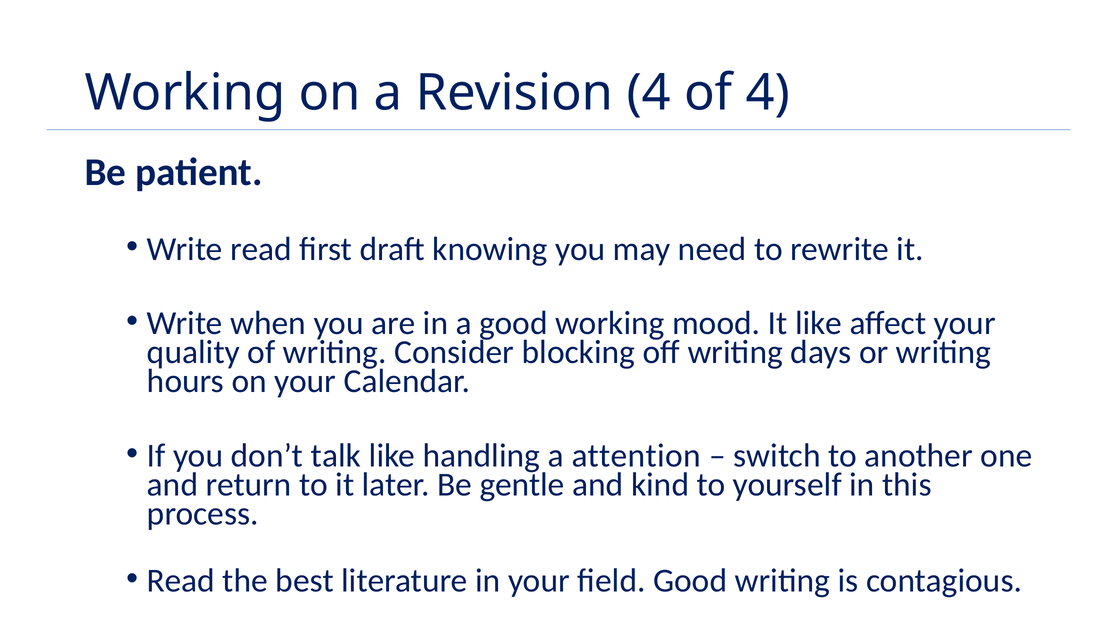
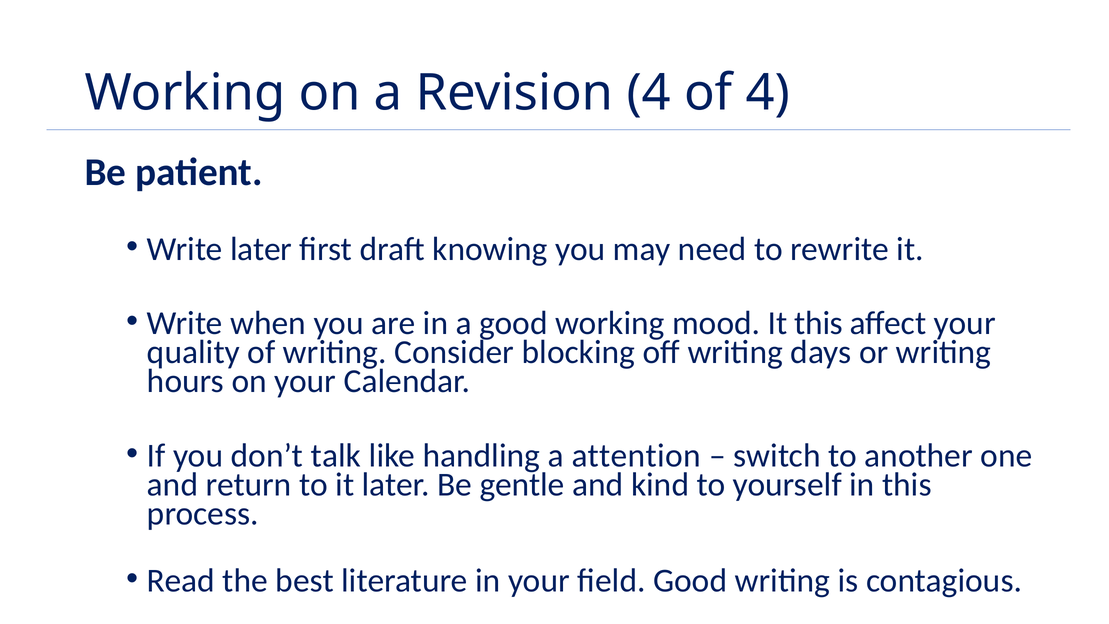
Write read: read -> later
It like: like -> this
